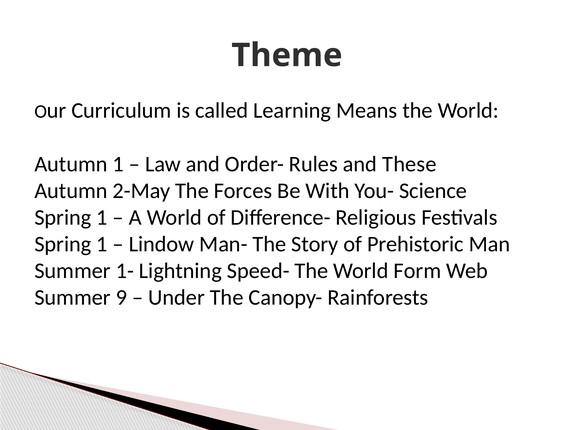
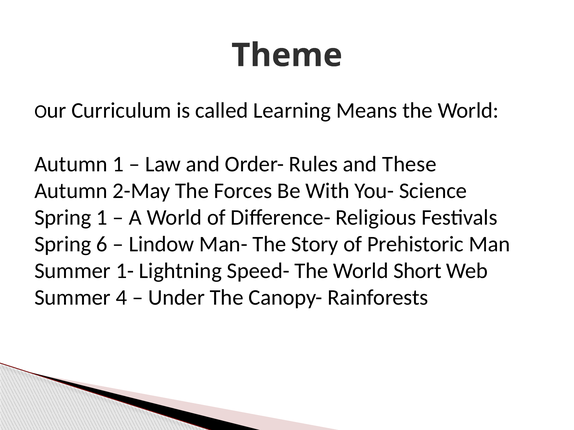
1 at (102, 244): 1 -> 6
Form: Form -> Short
9: 9 -> 4
